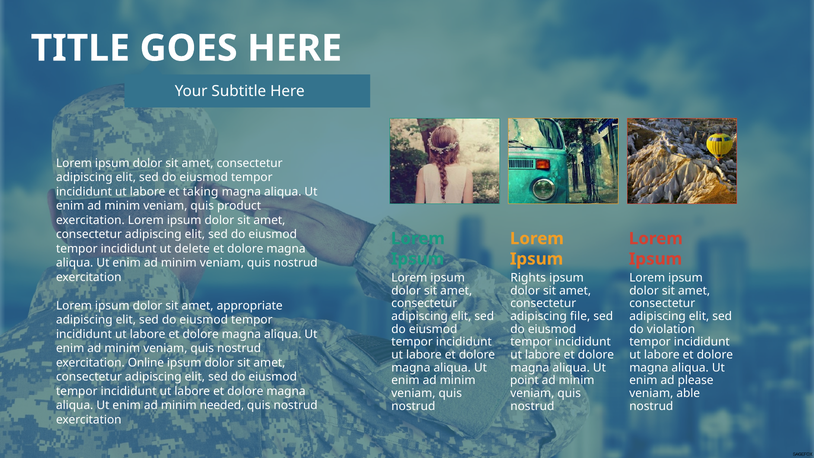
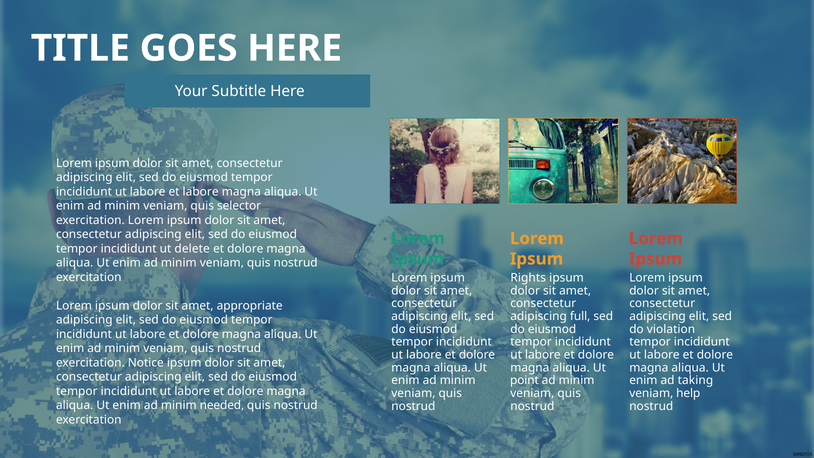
et taking: taking -> labore
product: product -> selector
file: file -> full
Online: Online -> Notice
please: please -> taking
able: able -> help
